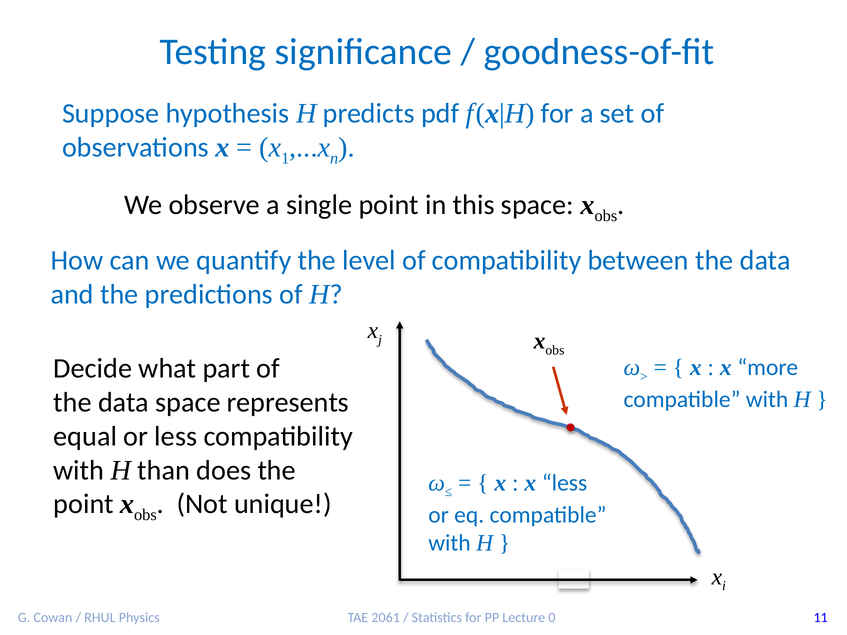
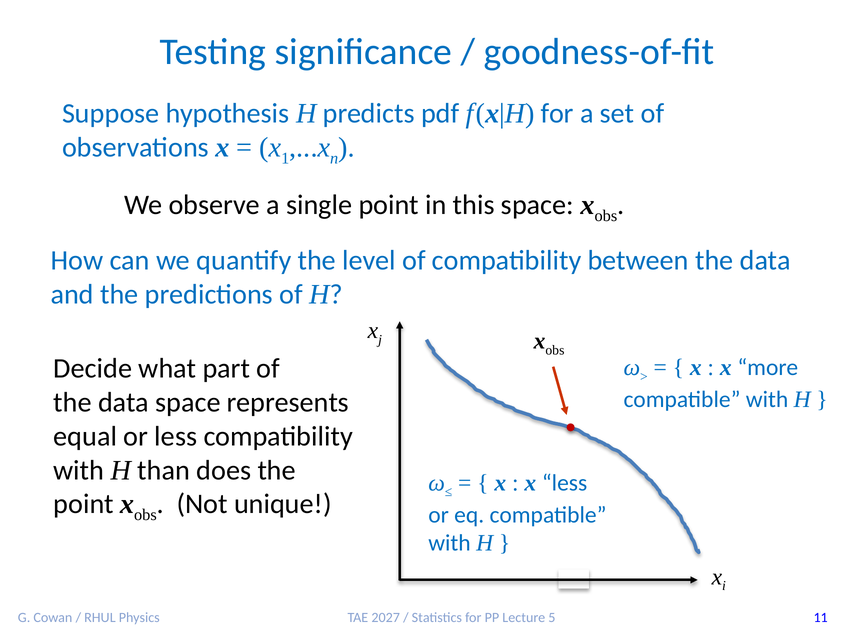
2061: 2061 -> 2027
0: 0 -> 5
